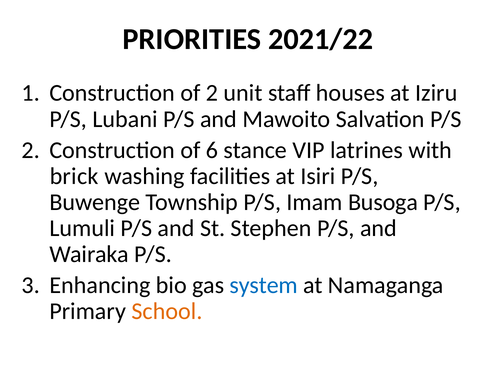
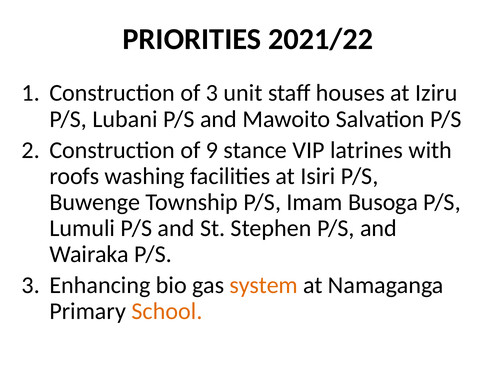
of 2: 2 -> 3
6: 6 -> 9
brick: brick -> roofs
system colour: blue -> orange
